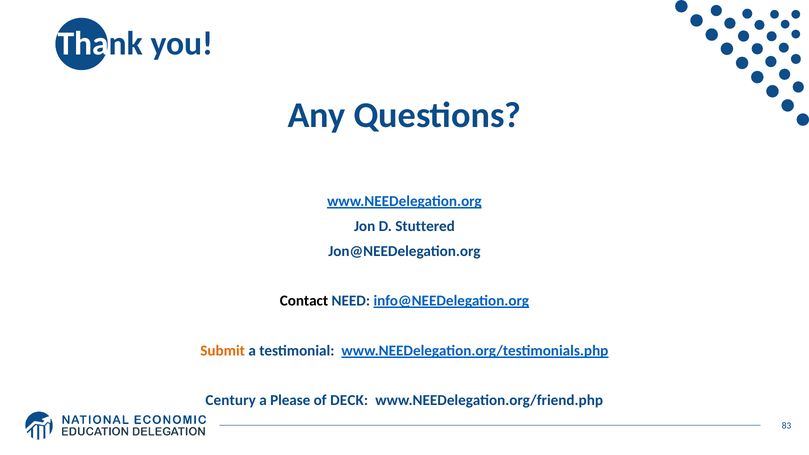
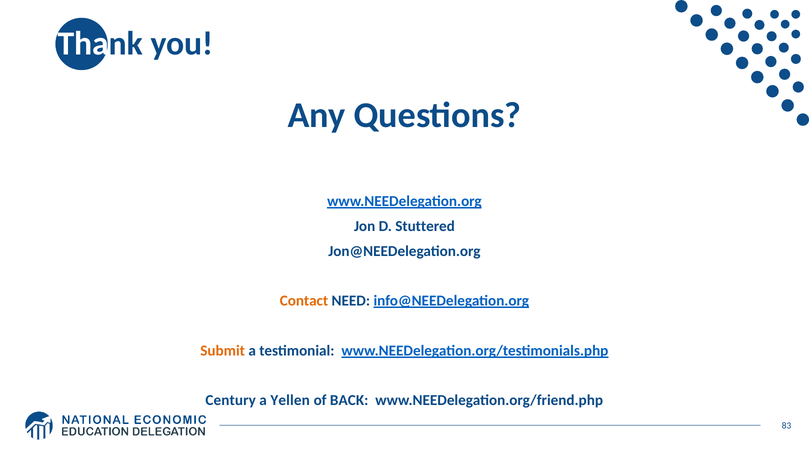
Contact colour: black -> orange
Please: Please -> Yellen
DECK: DECK -> BACK
